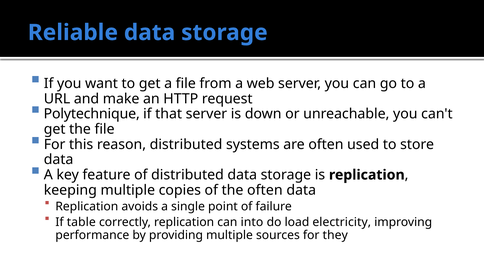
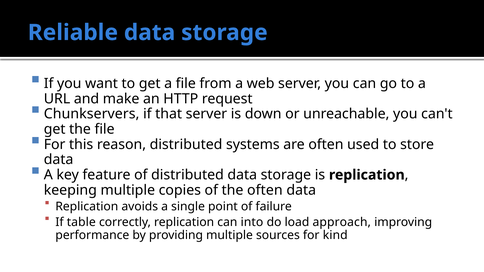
Polytechnique: Polytechnique -> Chunkservers
electricity: electricity -> approach
they: they -> kind
